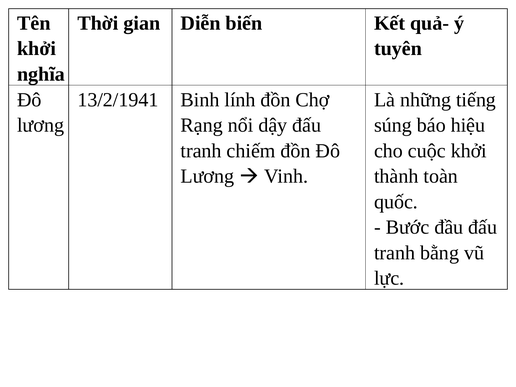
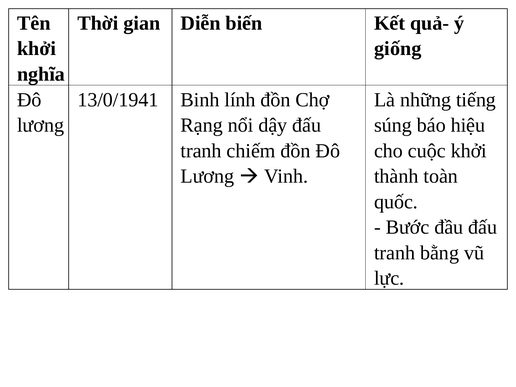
tuyên: tuyên -> giống
13/2/1941: 13/2/1941 -> 13/0/1941
